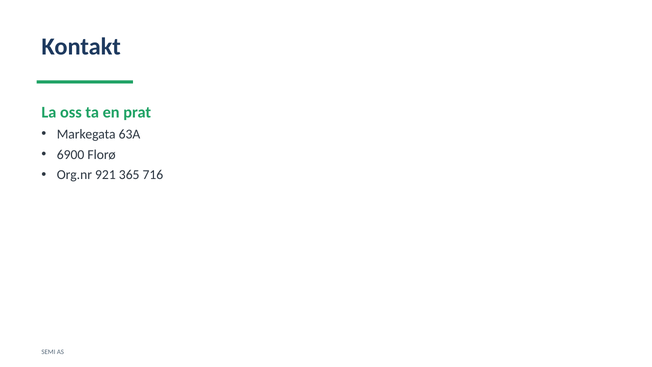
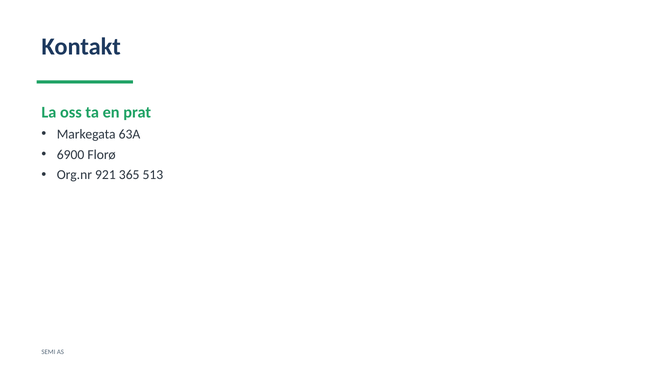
716: 716 -> 513
